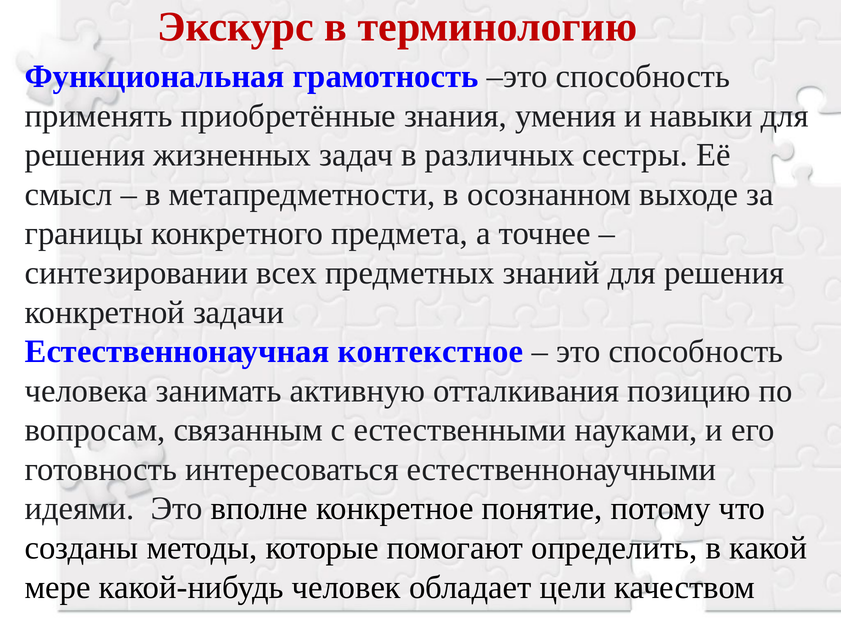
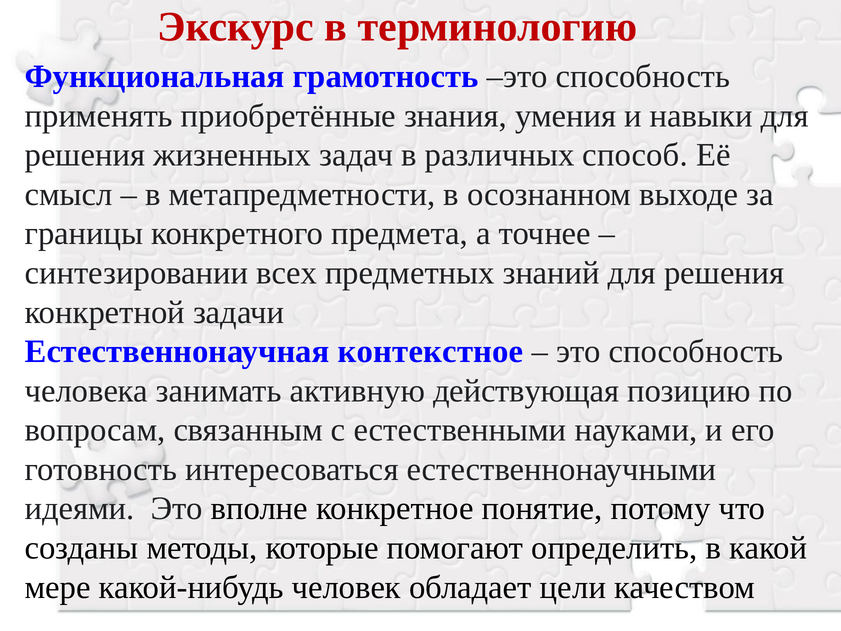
сестры: сестры -> способ
отталкивания: отталкивания -> действующая
